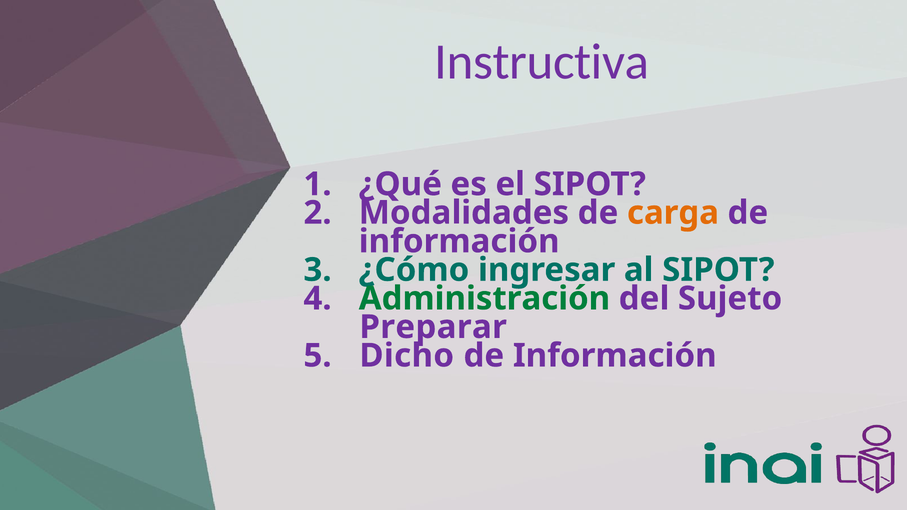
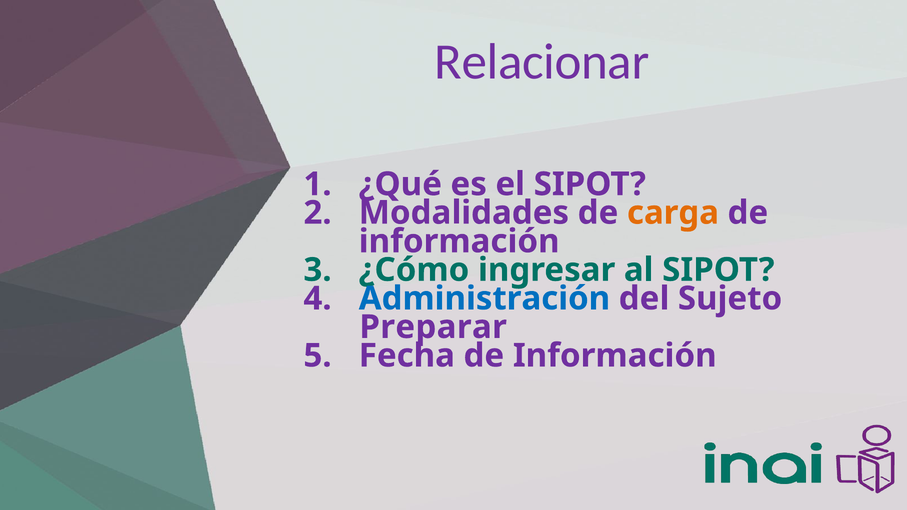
Instructiva: Instructiva -> Relacionar
Administración colour: green -> blue
Dicho: Dicho -> Fecha
